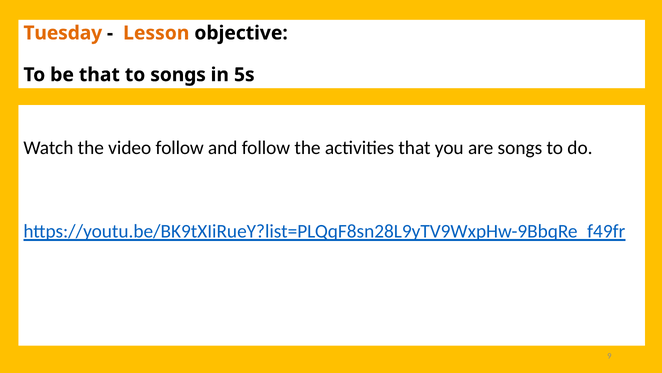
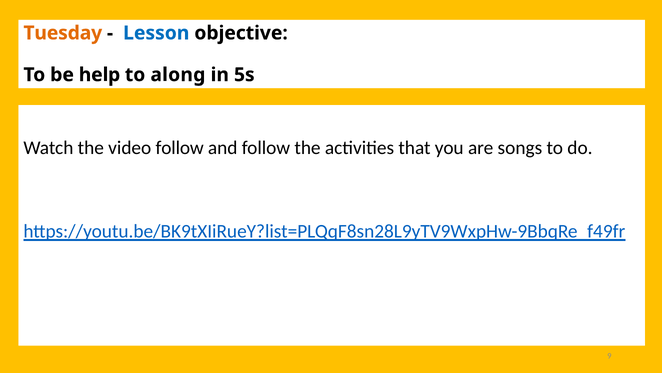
Lesson colour: orange -> blue
be that: that -> help
to songs: songs -> along
